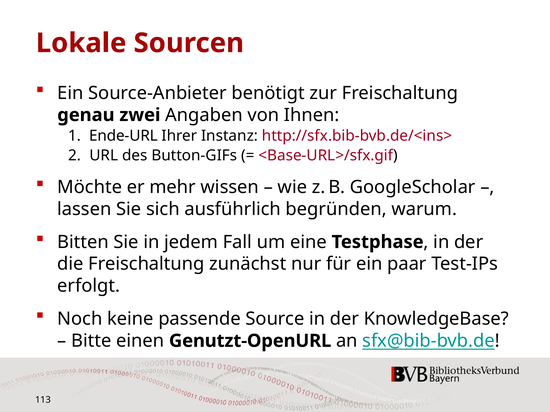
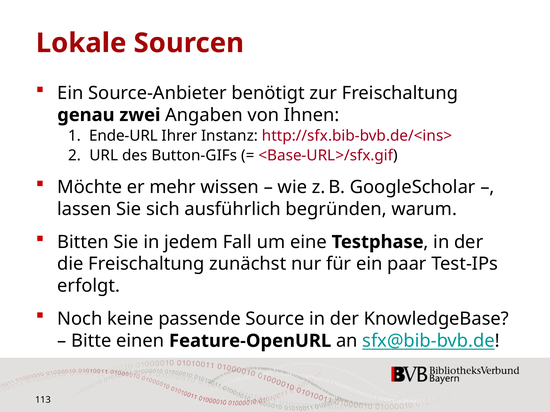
Genutzt-OpenURL: Genutzt-OpenURL -> Feature-OpenURL
